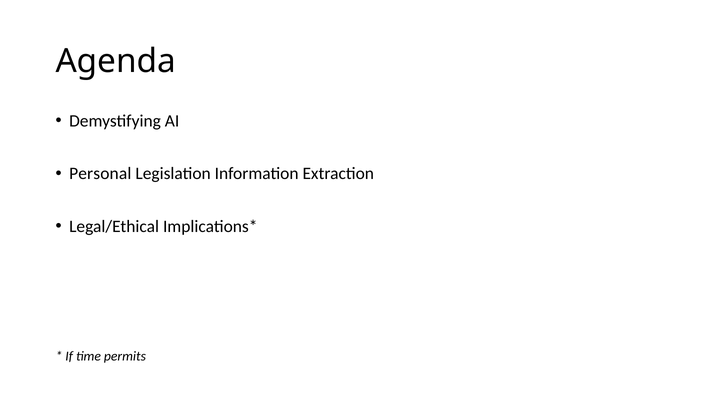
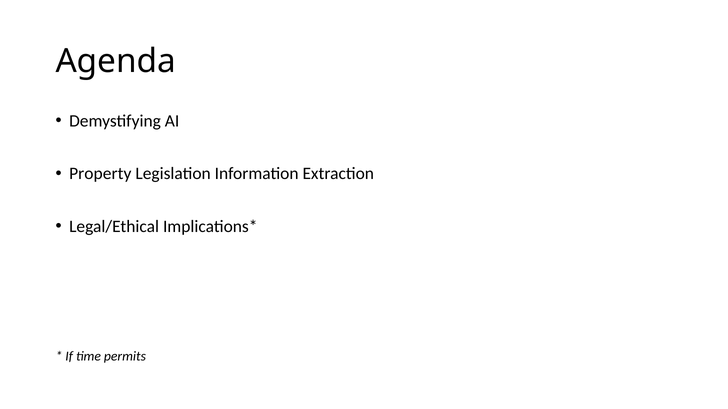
Personal: Personal -> Property
